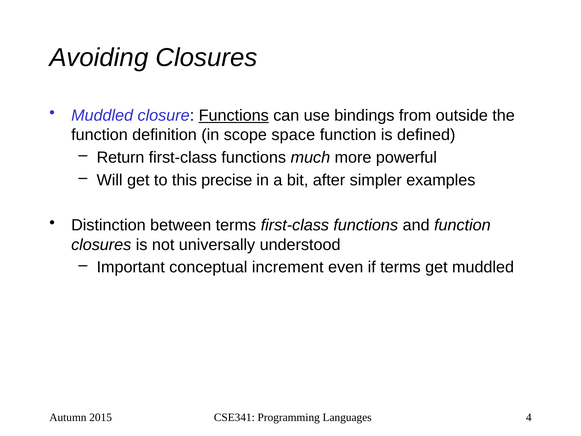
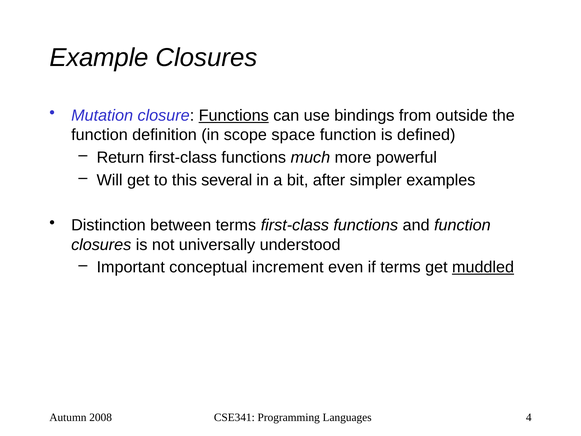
Avoiding: Avoiding -> Example
Muddled at (102, 115): Muddled -> Mutation
precise: precise -> several
muddled at (483, 267) underline: none -> present
2015: 2015 -> 2008
